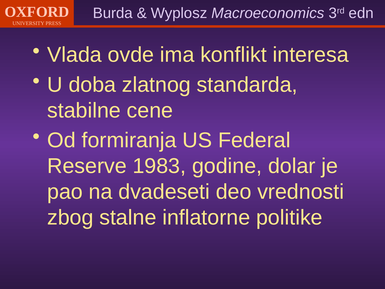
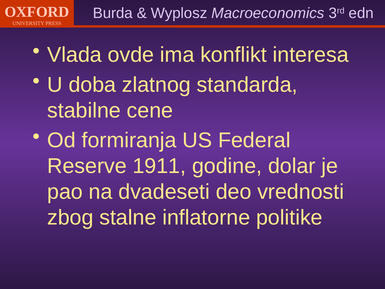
1983: 1983 -> 1911
